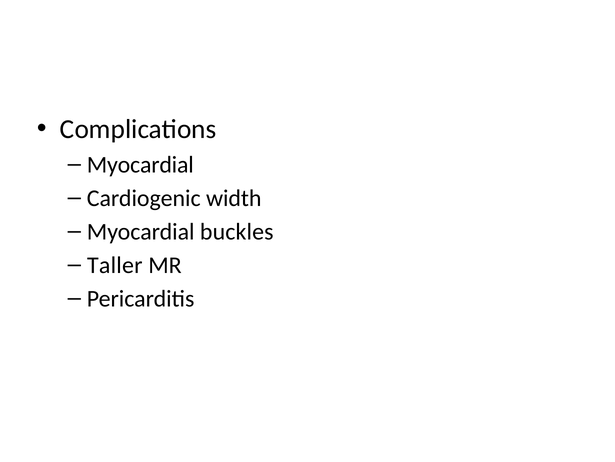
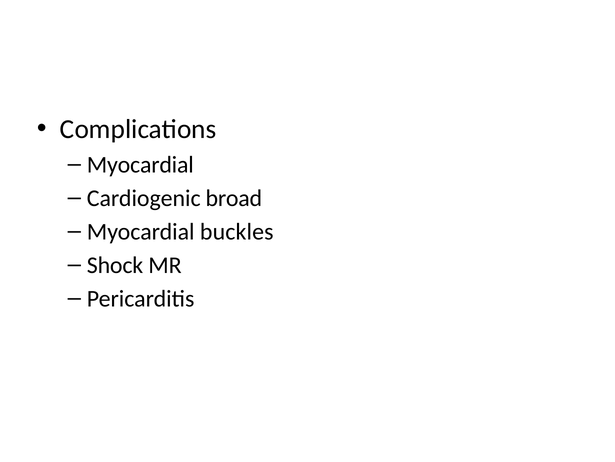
width: width -> broad
Taller: Taller -> Shock
